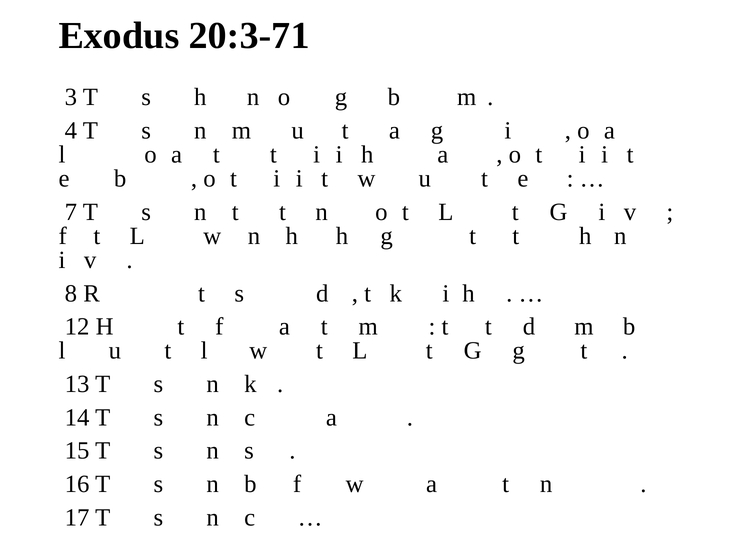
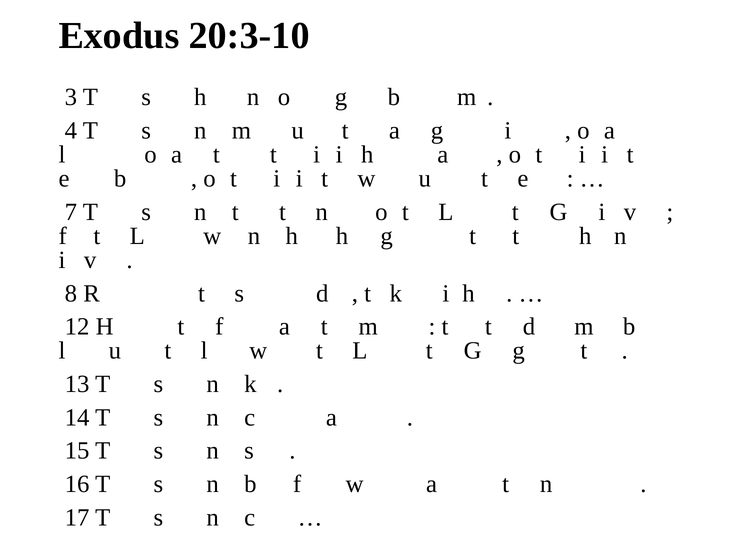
20:3-71: 20:3-71 -> 20:3-10
